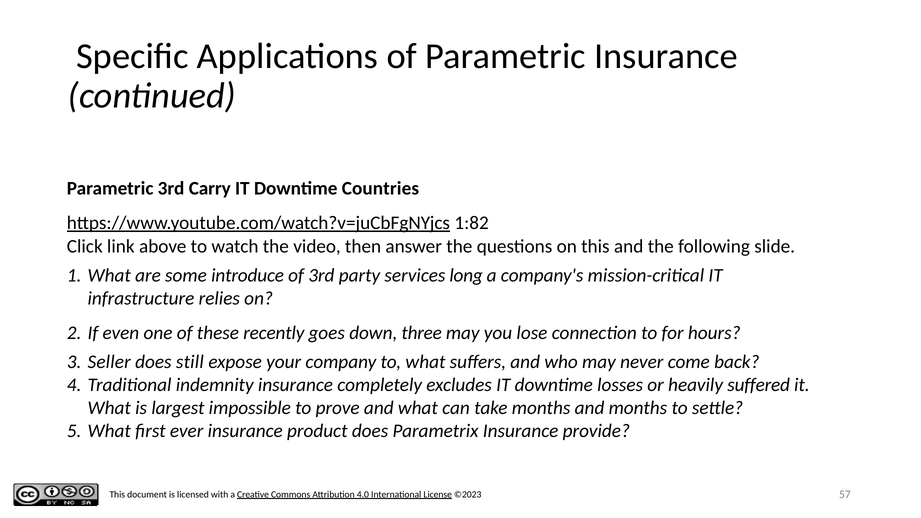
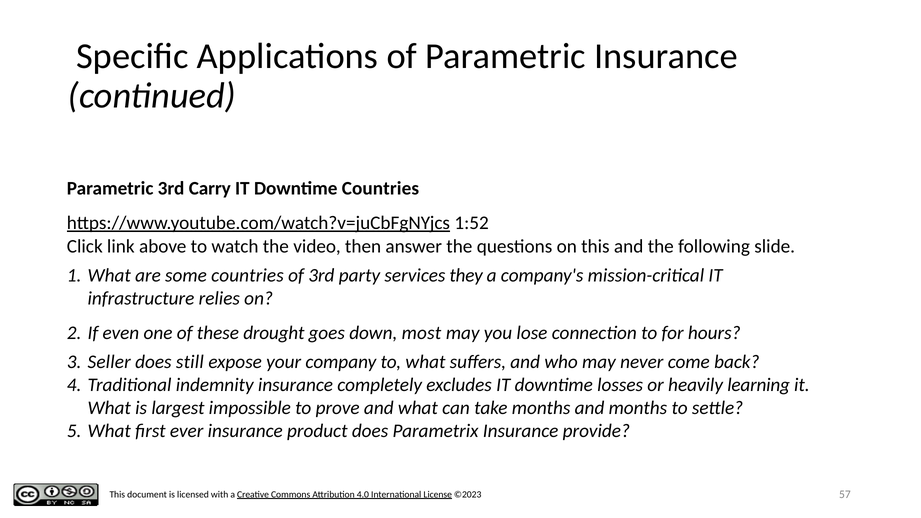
1:82: 1:82 -> 1:52
some introduce: introduce -> countries
long: long -> they
recently: recently -> drought
three: three -> most
suffered: suffered -> learning
